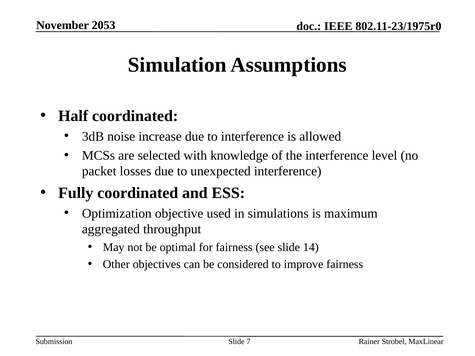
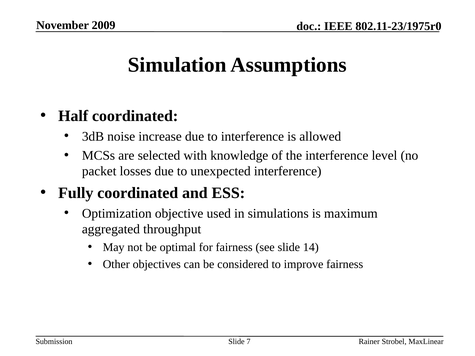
2053: 2053 -> 2009
